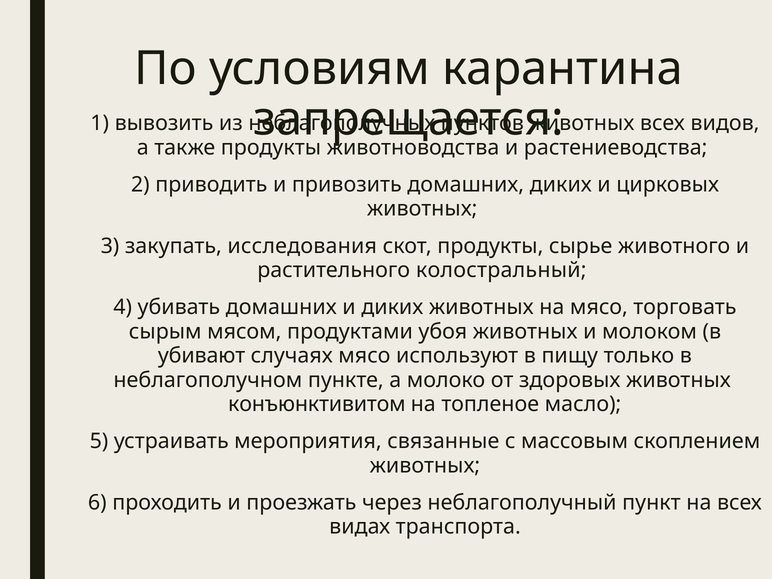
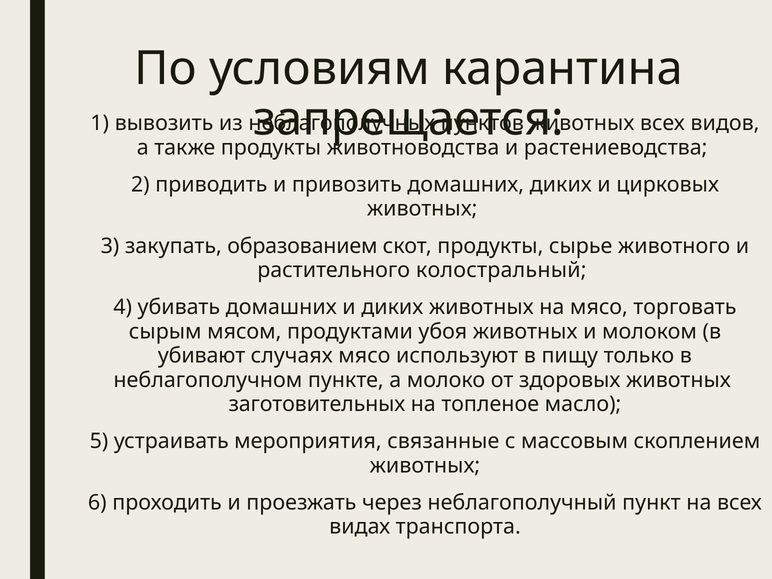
исследования: исследования -> образованием
конъюнктивитом: конъюнктивитом -> заготовительных
